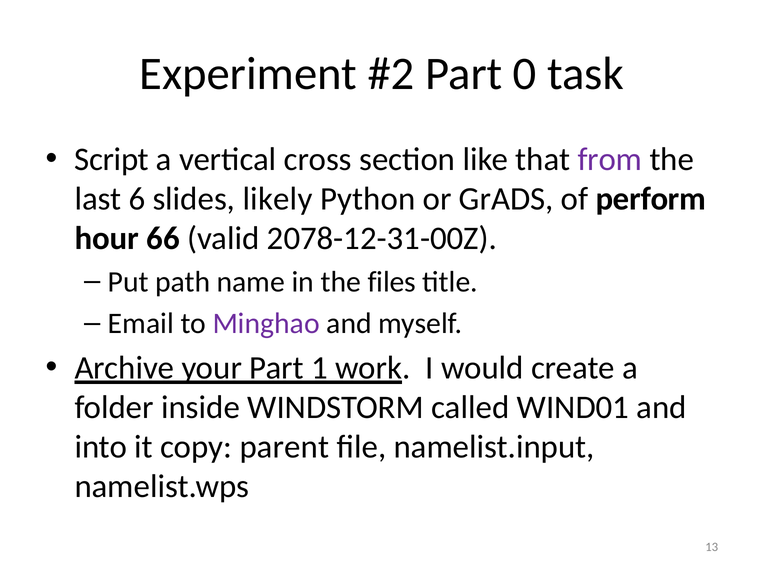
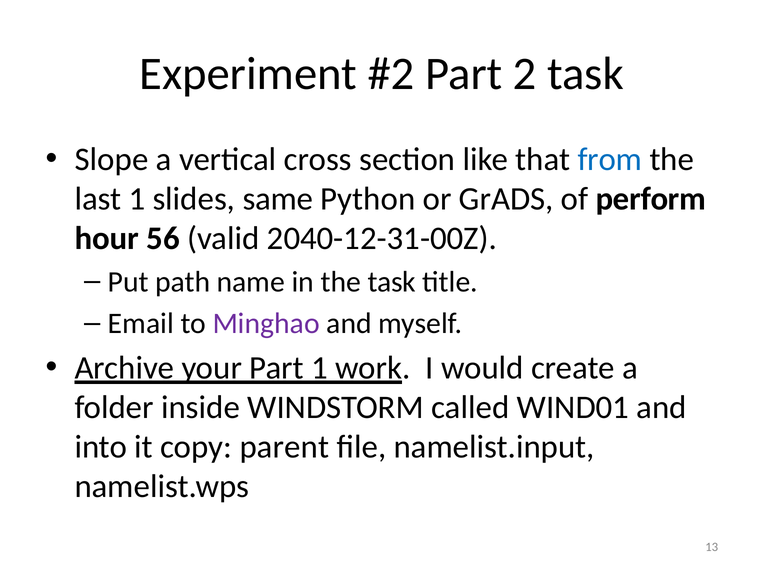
0: 0 -> 2
Script: Script -> Slope
from colour: purple -> blue
last 6: 6 -> 1
likely: likely -> same
66: 66 -> 56
2078-12-31-00Z: 2078-12-31-00Z -> 2040-12-31-00Z
the files: files -> task
